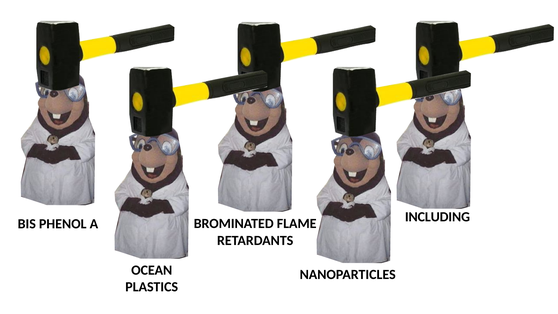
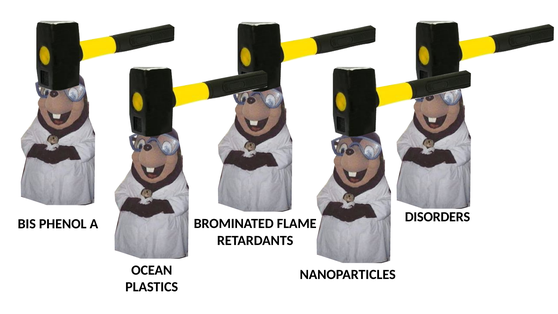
INCLUDING: INCLUDING -> DISORDERS
